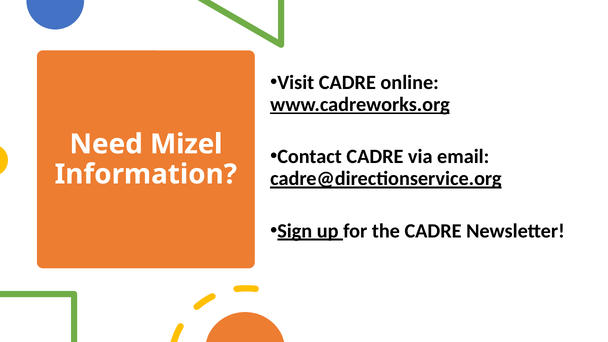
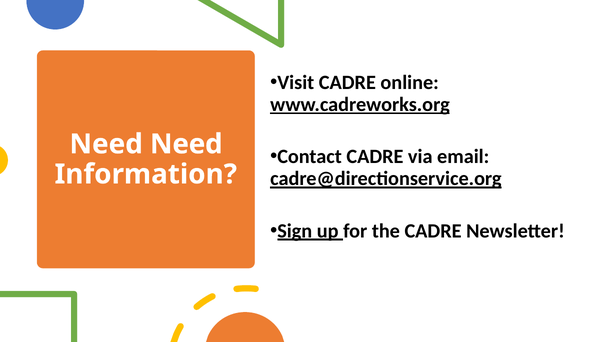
Need Mizel: Mizel -> Need
